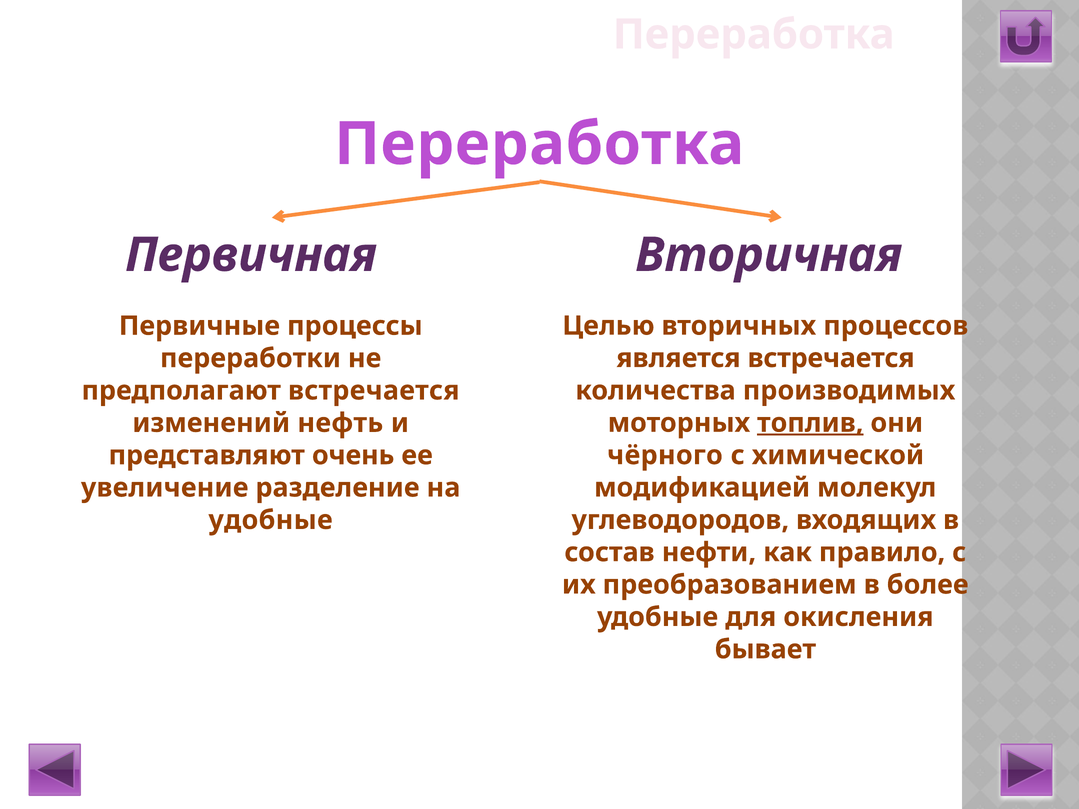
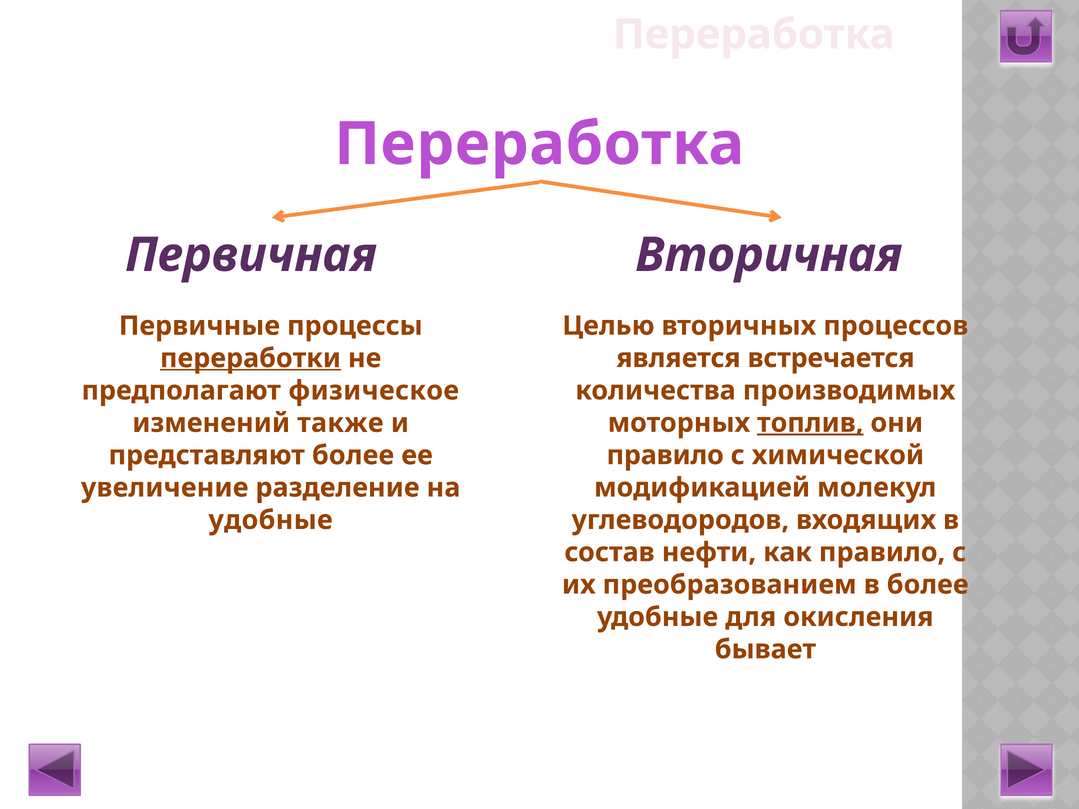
переработки underline: none -> present
предполагают встречается: встречается -> физическое
нефть: нефть -> также
представляют очень: очень -> более
чёрного at (665, 455): чёрного -> правило
